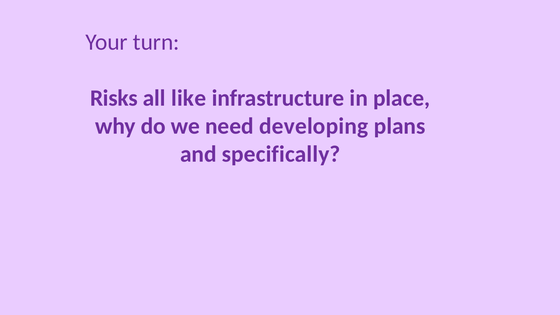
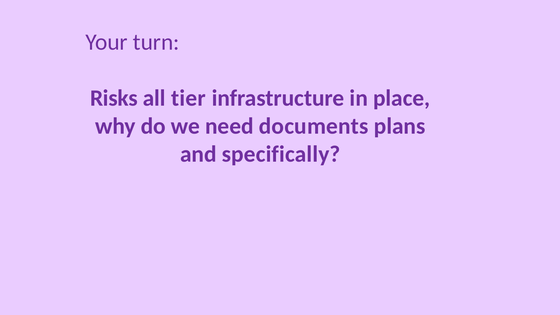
like: like -> tier
developing: developing -> documents
